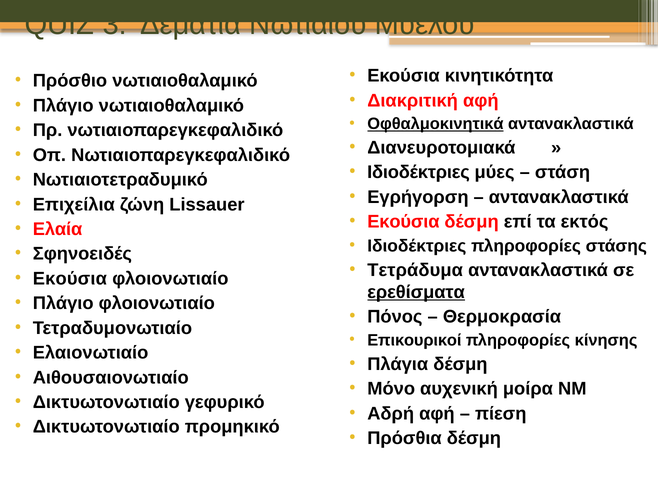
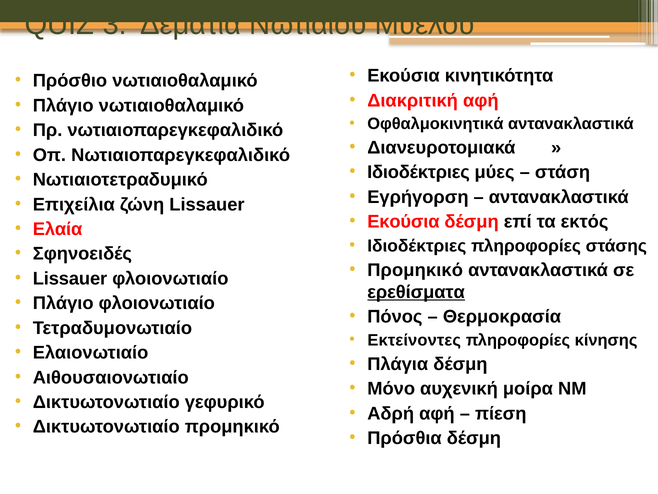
Οφθαλμοκινητικά underline: present -> none
Τετράδυμα at (415, 270): Τετράδυμα -> Προμηκικό
Εκούσια at (70, 278): Εκούσια -> Lissauer
Επικουρικοί: Επικουρικοί -> Εκτείνοντες
